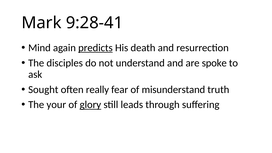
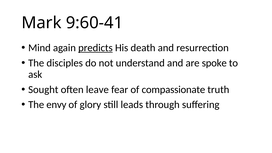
9:28-41: 9:28-41 -> 9:60-41
really: really -> leave
misunderstand: misunderstand -> compassionate
your: your -> envy
glory underline: present -> none
